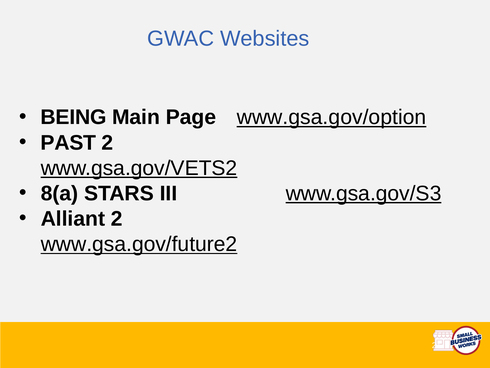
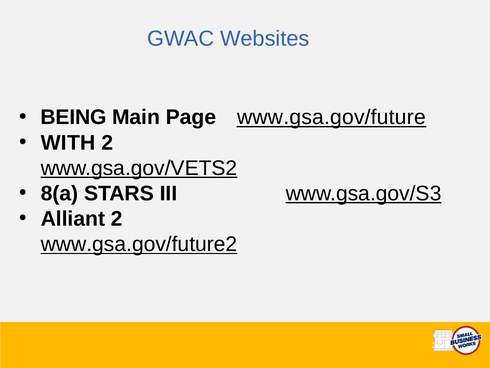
www.gsa.gov/option: www.gsa.gov/option -> www.gsa.gov/future
PAST: PAST -> WITH
